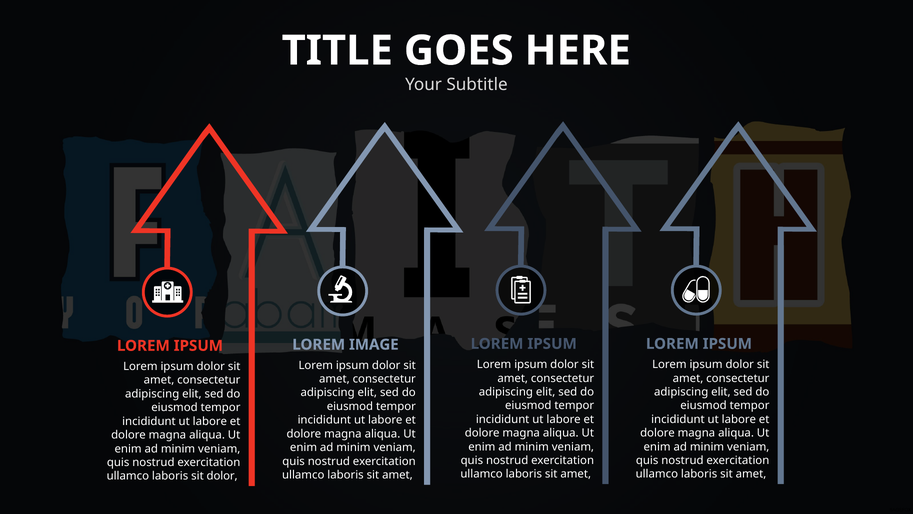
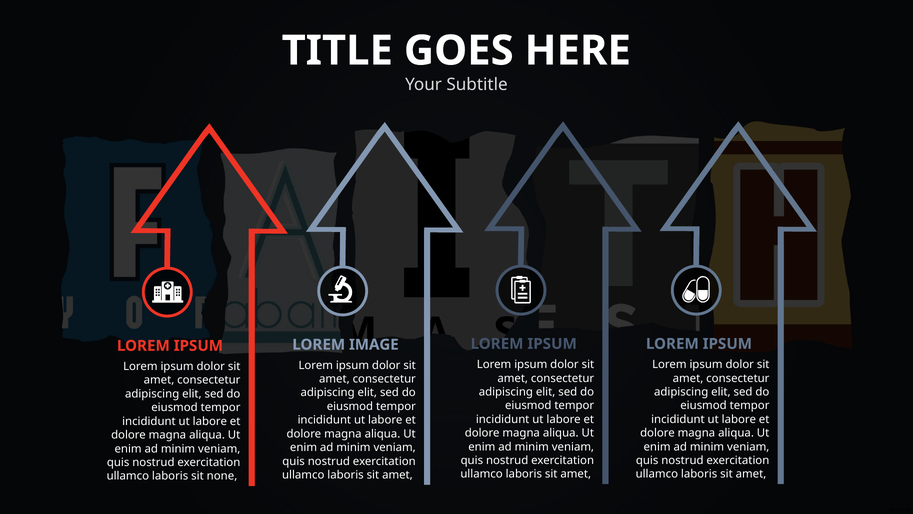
sit dolor: dolor -> none
